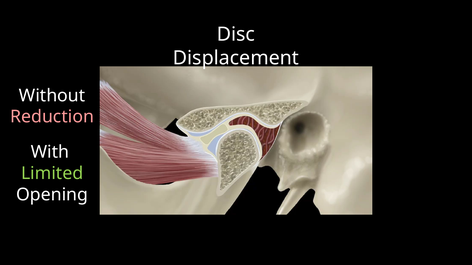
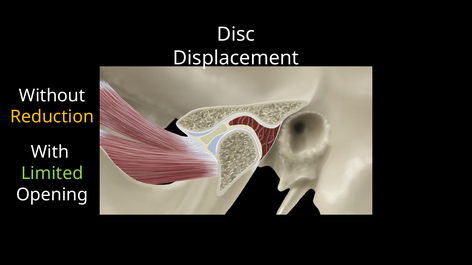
Reduction colour: pink -> yellow
